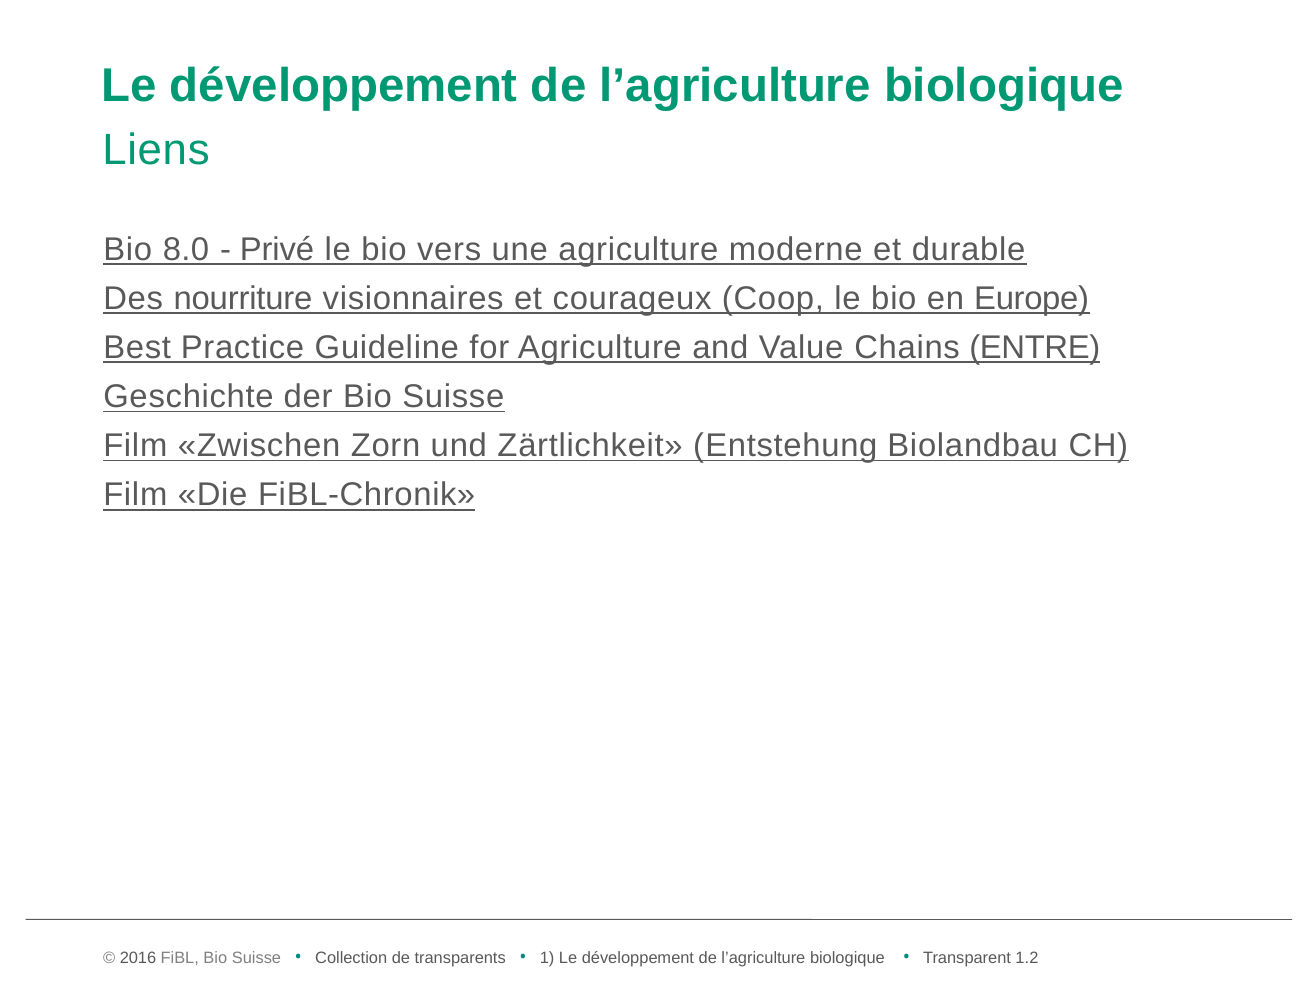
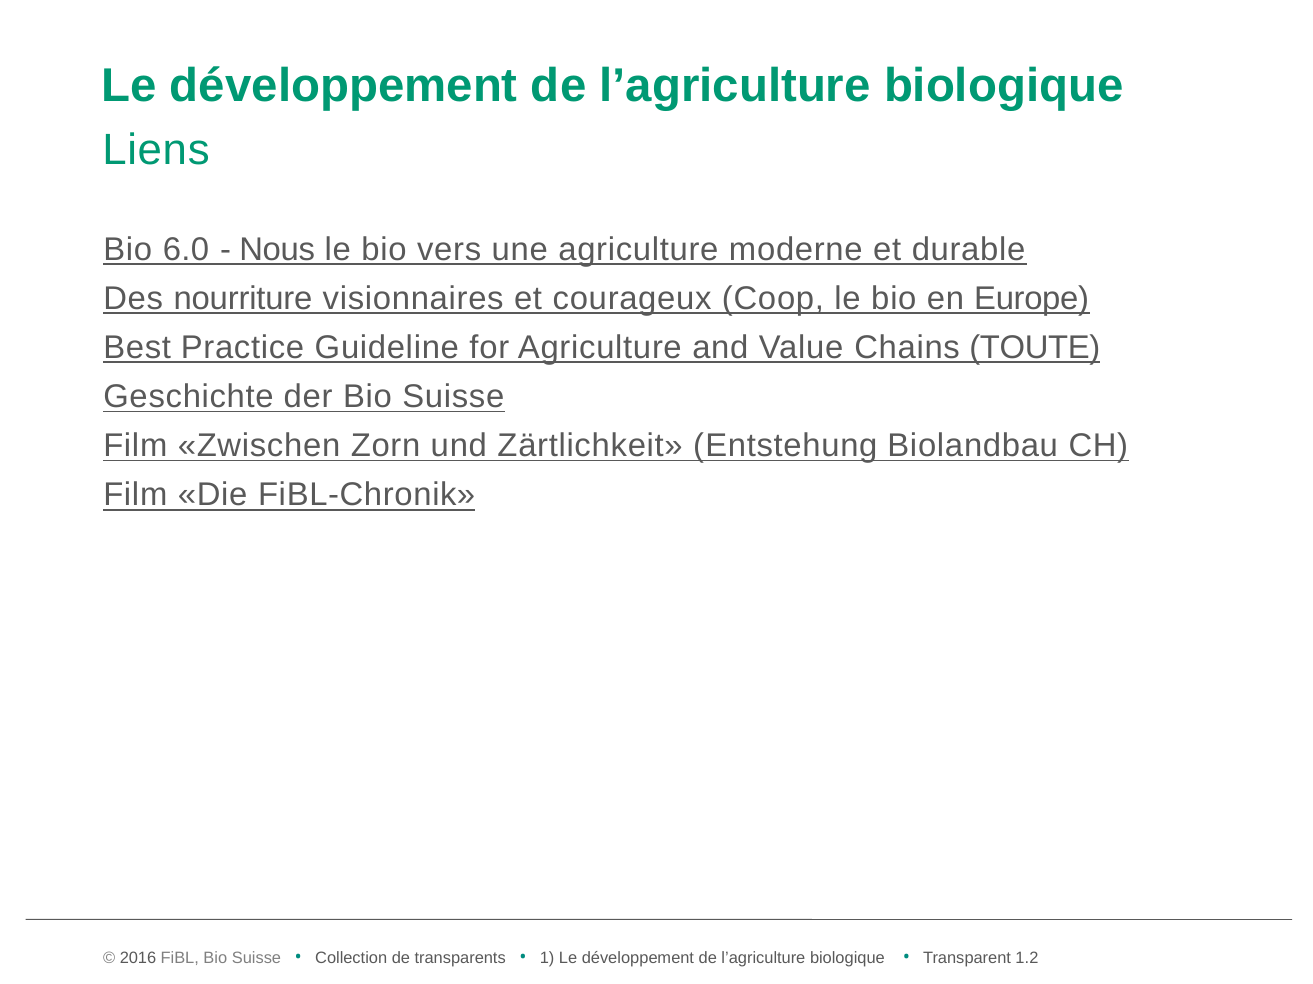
8.0: 8.0 -> 6.0
Privé: Privé -> Nous
ENTRE: ENTRE -> TOUTE
